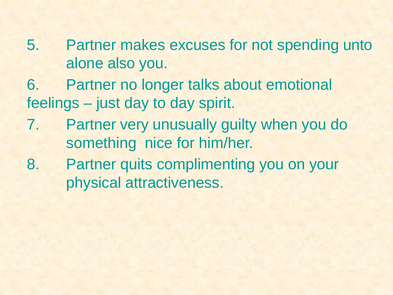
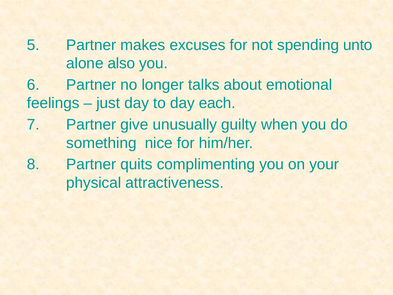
spirit: spirit -> each
very: very -> give
